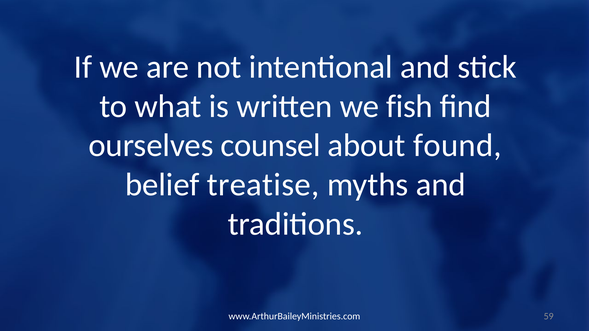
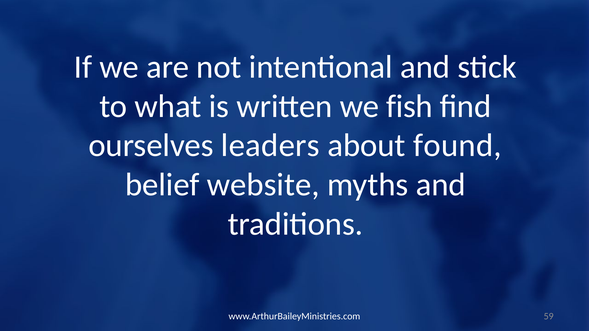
counsel: counsel -> leaders
treatise: treatise -> website
